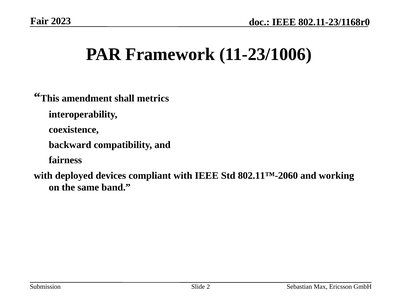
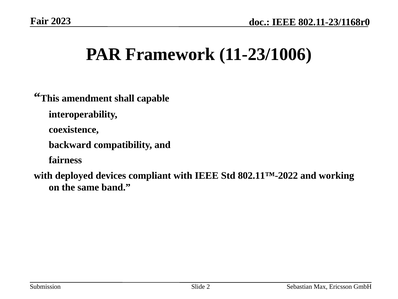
metrics: metrics -> capable
802.11™-2060: 802.11™-2060 -> 802.11™-2022
